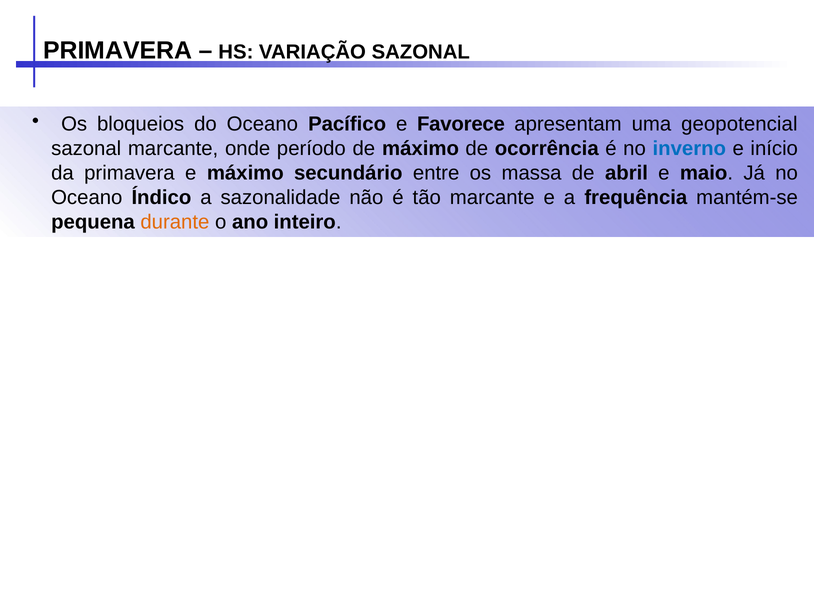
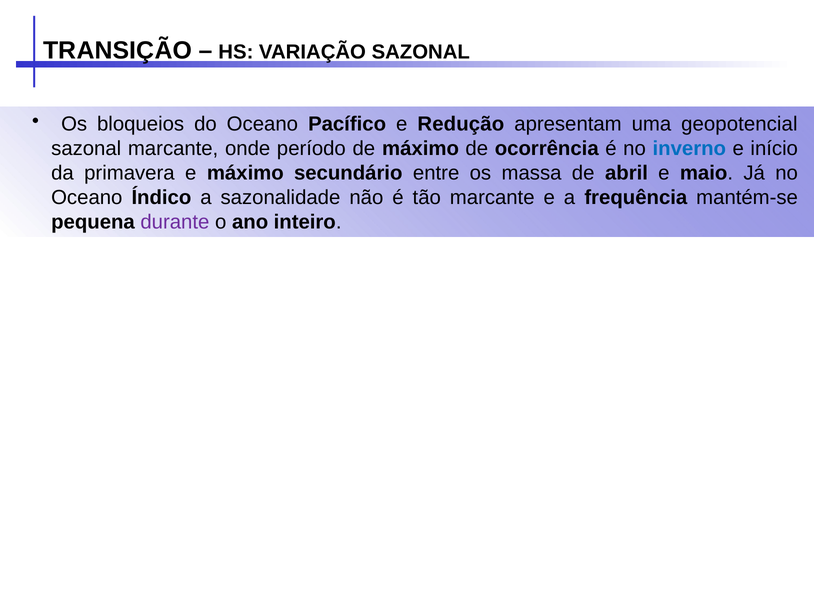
PRIMAVERA at (118, 50): PRIMAVERA -> TRANSIÇÃO
Favorece: Favorece -> Redução
durante colour: orange -> purple
